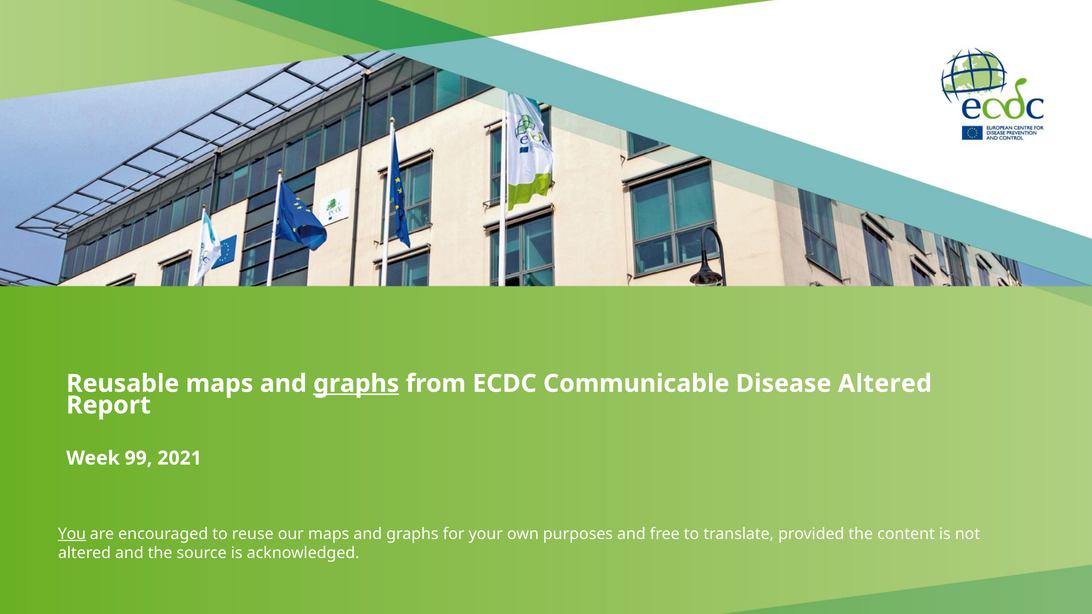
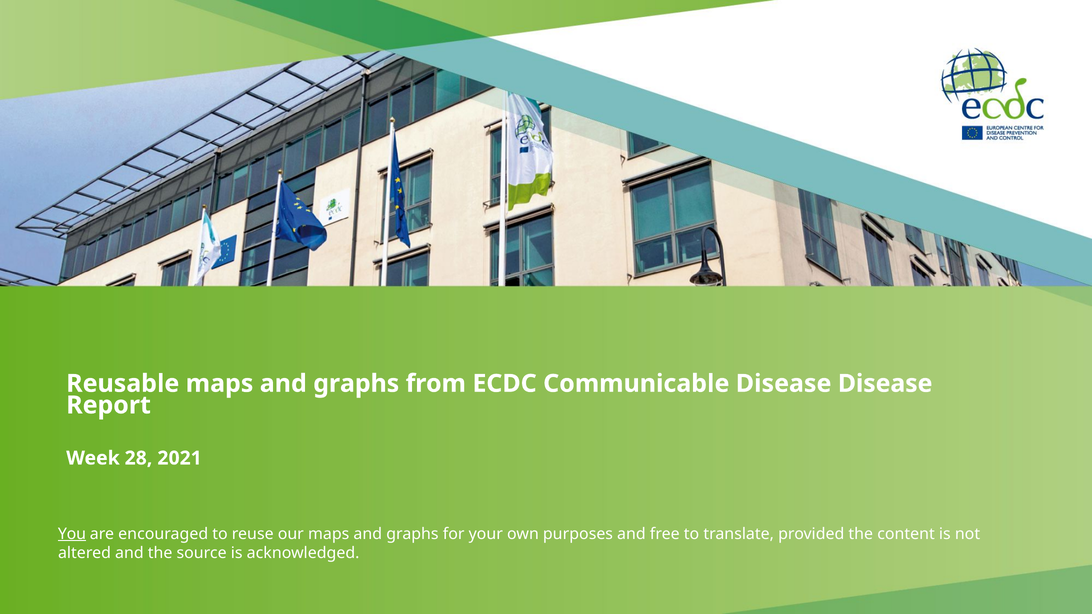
graphs at (356, 384) underline: present -> none
Disease Altered: Altered -> Disease
99: 99 -> 28
